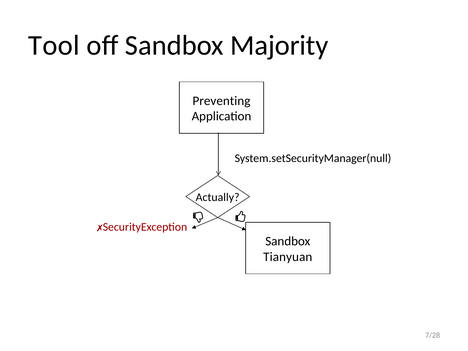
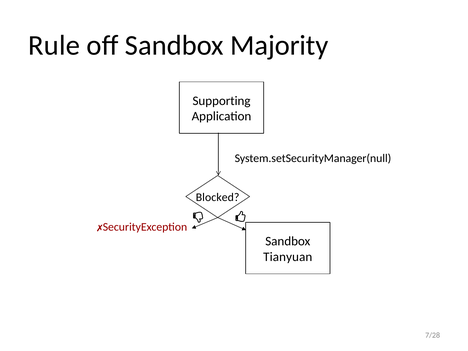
Tool: Tool -> Rule
Preventing: Preventing -> Supporting
Actually: Actually -> Blocked
